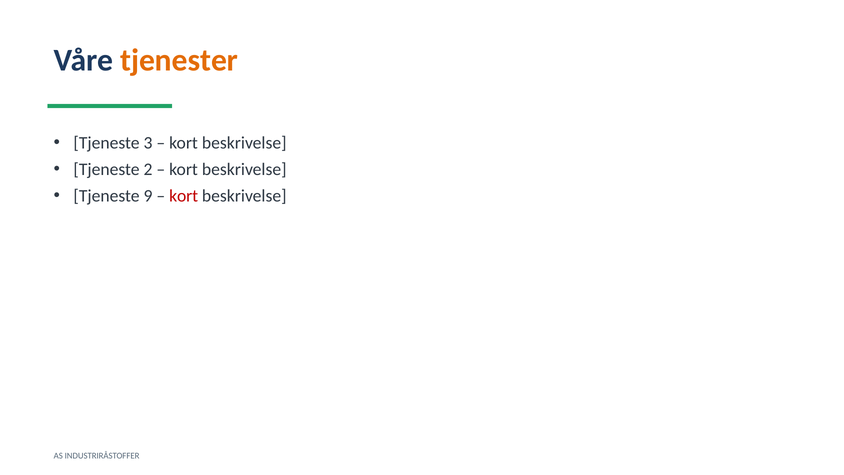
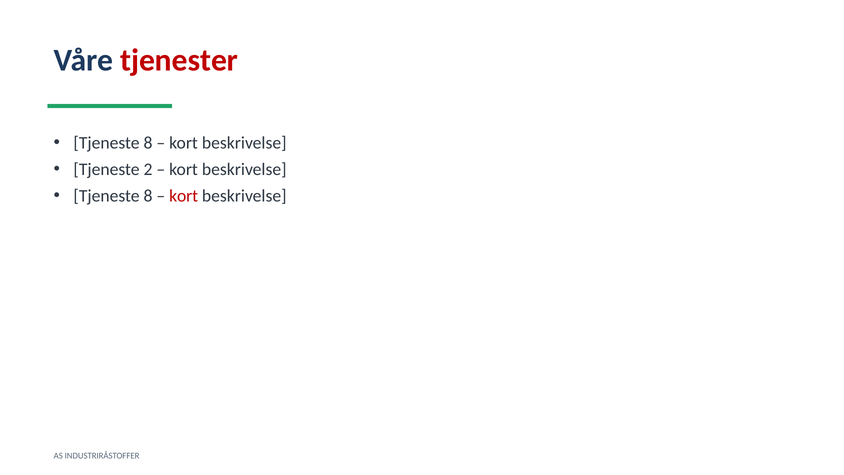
tjenester colour: orange -> red
3 at (148, 143): 3 -> 8
9 at (148, 196): 9 -> 8
